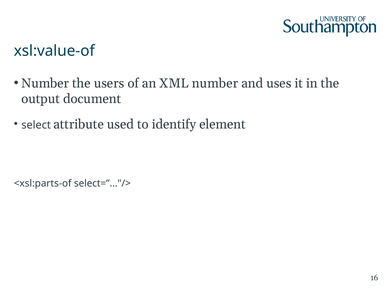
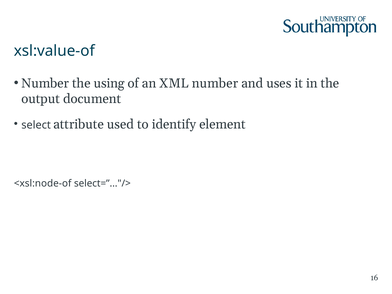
users: users -> using
<xsl:parts-of: <xsl:parts-of -> <xsl:node-of
